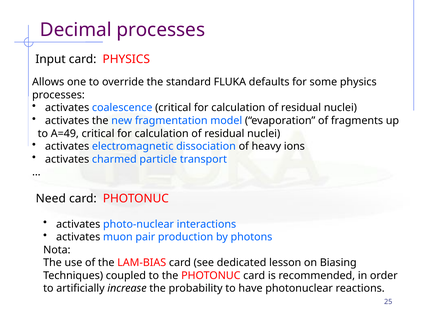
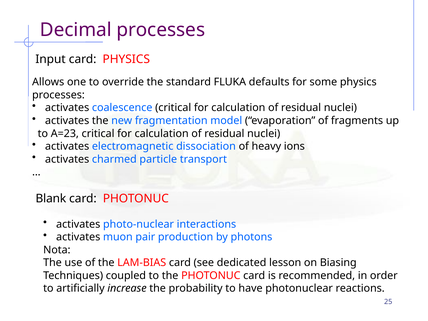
A=49: A=49 -> A=23
Need: Need -> Blank
